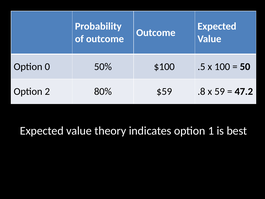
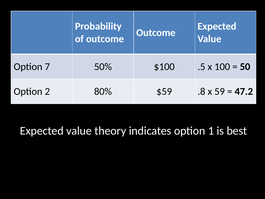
0: 0 -> 7
